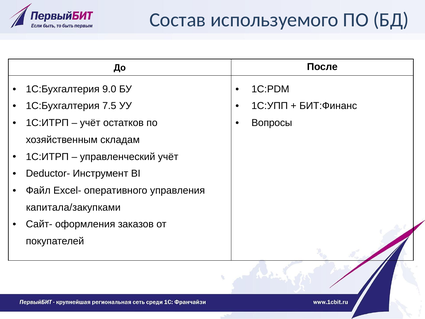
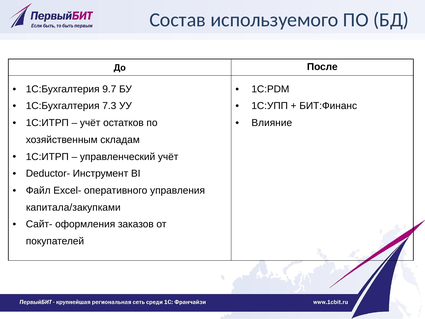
9.0: 9.0 -> 9.7
7.5: 7.5 -> 7.3
Вопросы: Вопросы -> Влияние
